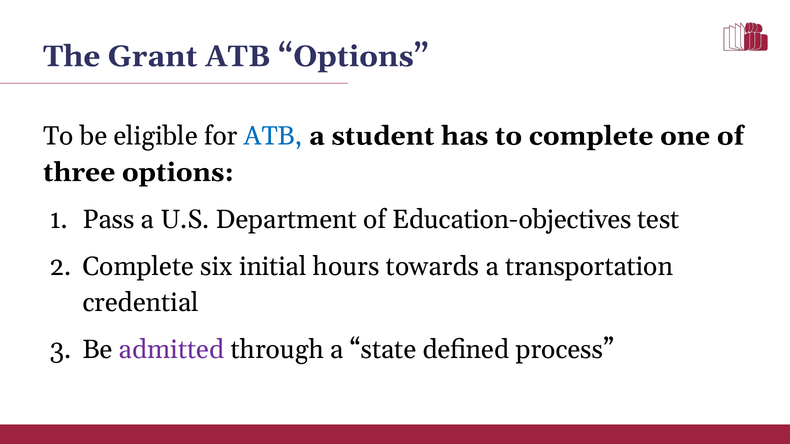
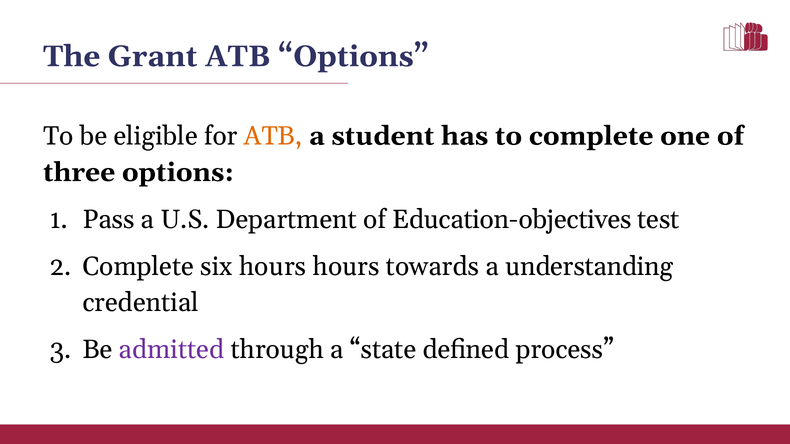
ATB at (273, 136) colour: blue -> orange
six initial: initial -> hours
transportation: transportation -> understanding
